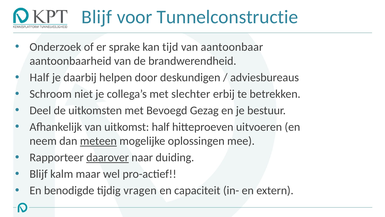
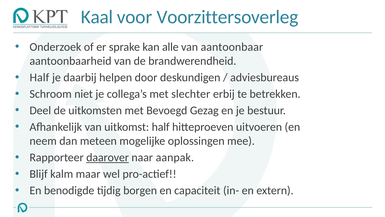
Blijf at (97, 17): Blijf -> Kaal
Tunnelconstructie: Tunnelconstructie -> Voorzittersoverleg
tijd: tijd -> alle
meteen underline: present -> none
duiding: duiding -> aanpak
vragen: vragen -> borgen
